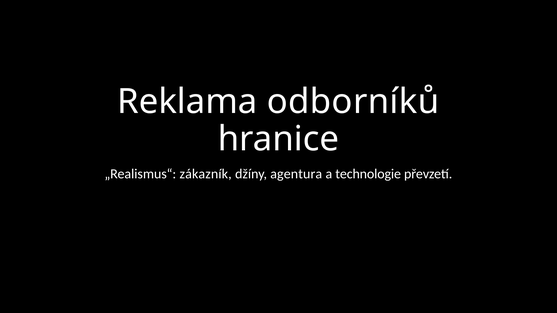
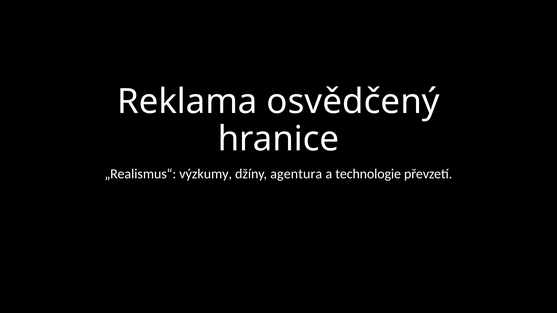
odborníků: odborníků -> osvědčený
zákazník: zákazník -> výzkumy
